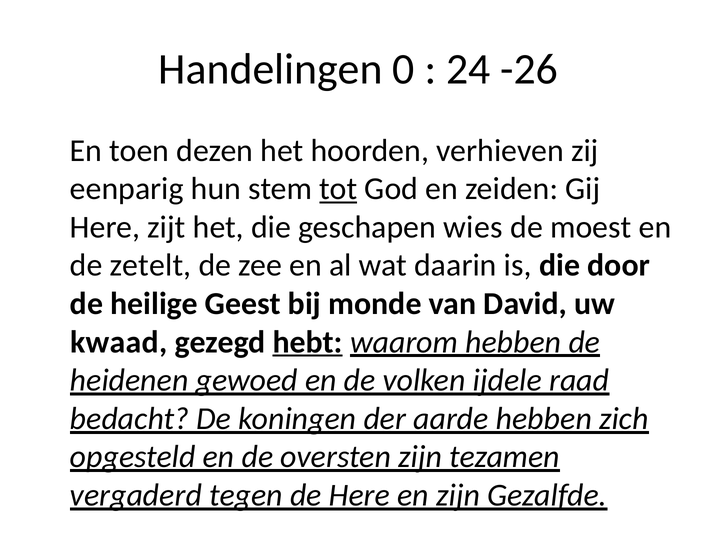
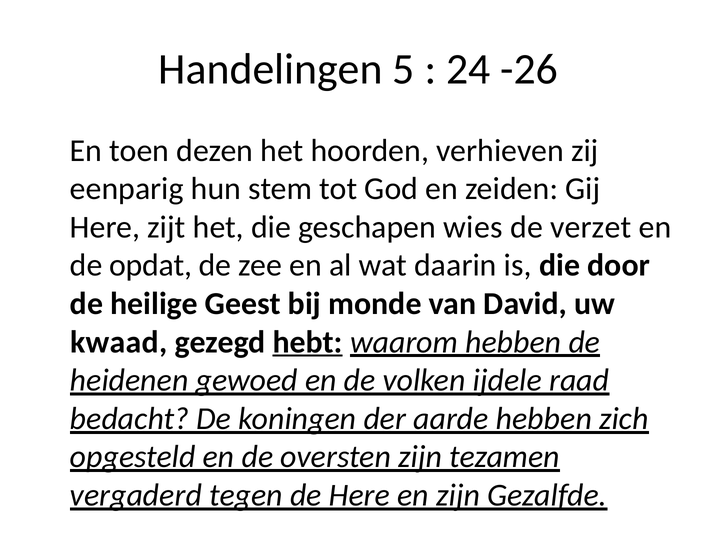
0: 0 -> 5
tot underline: present -> none
moest: moest -> verzet
zetelt: zetelt -> opdat
